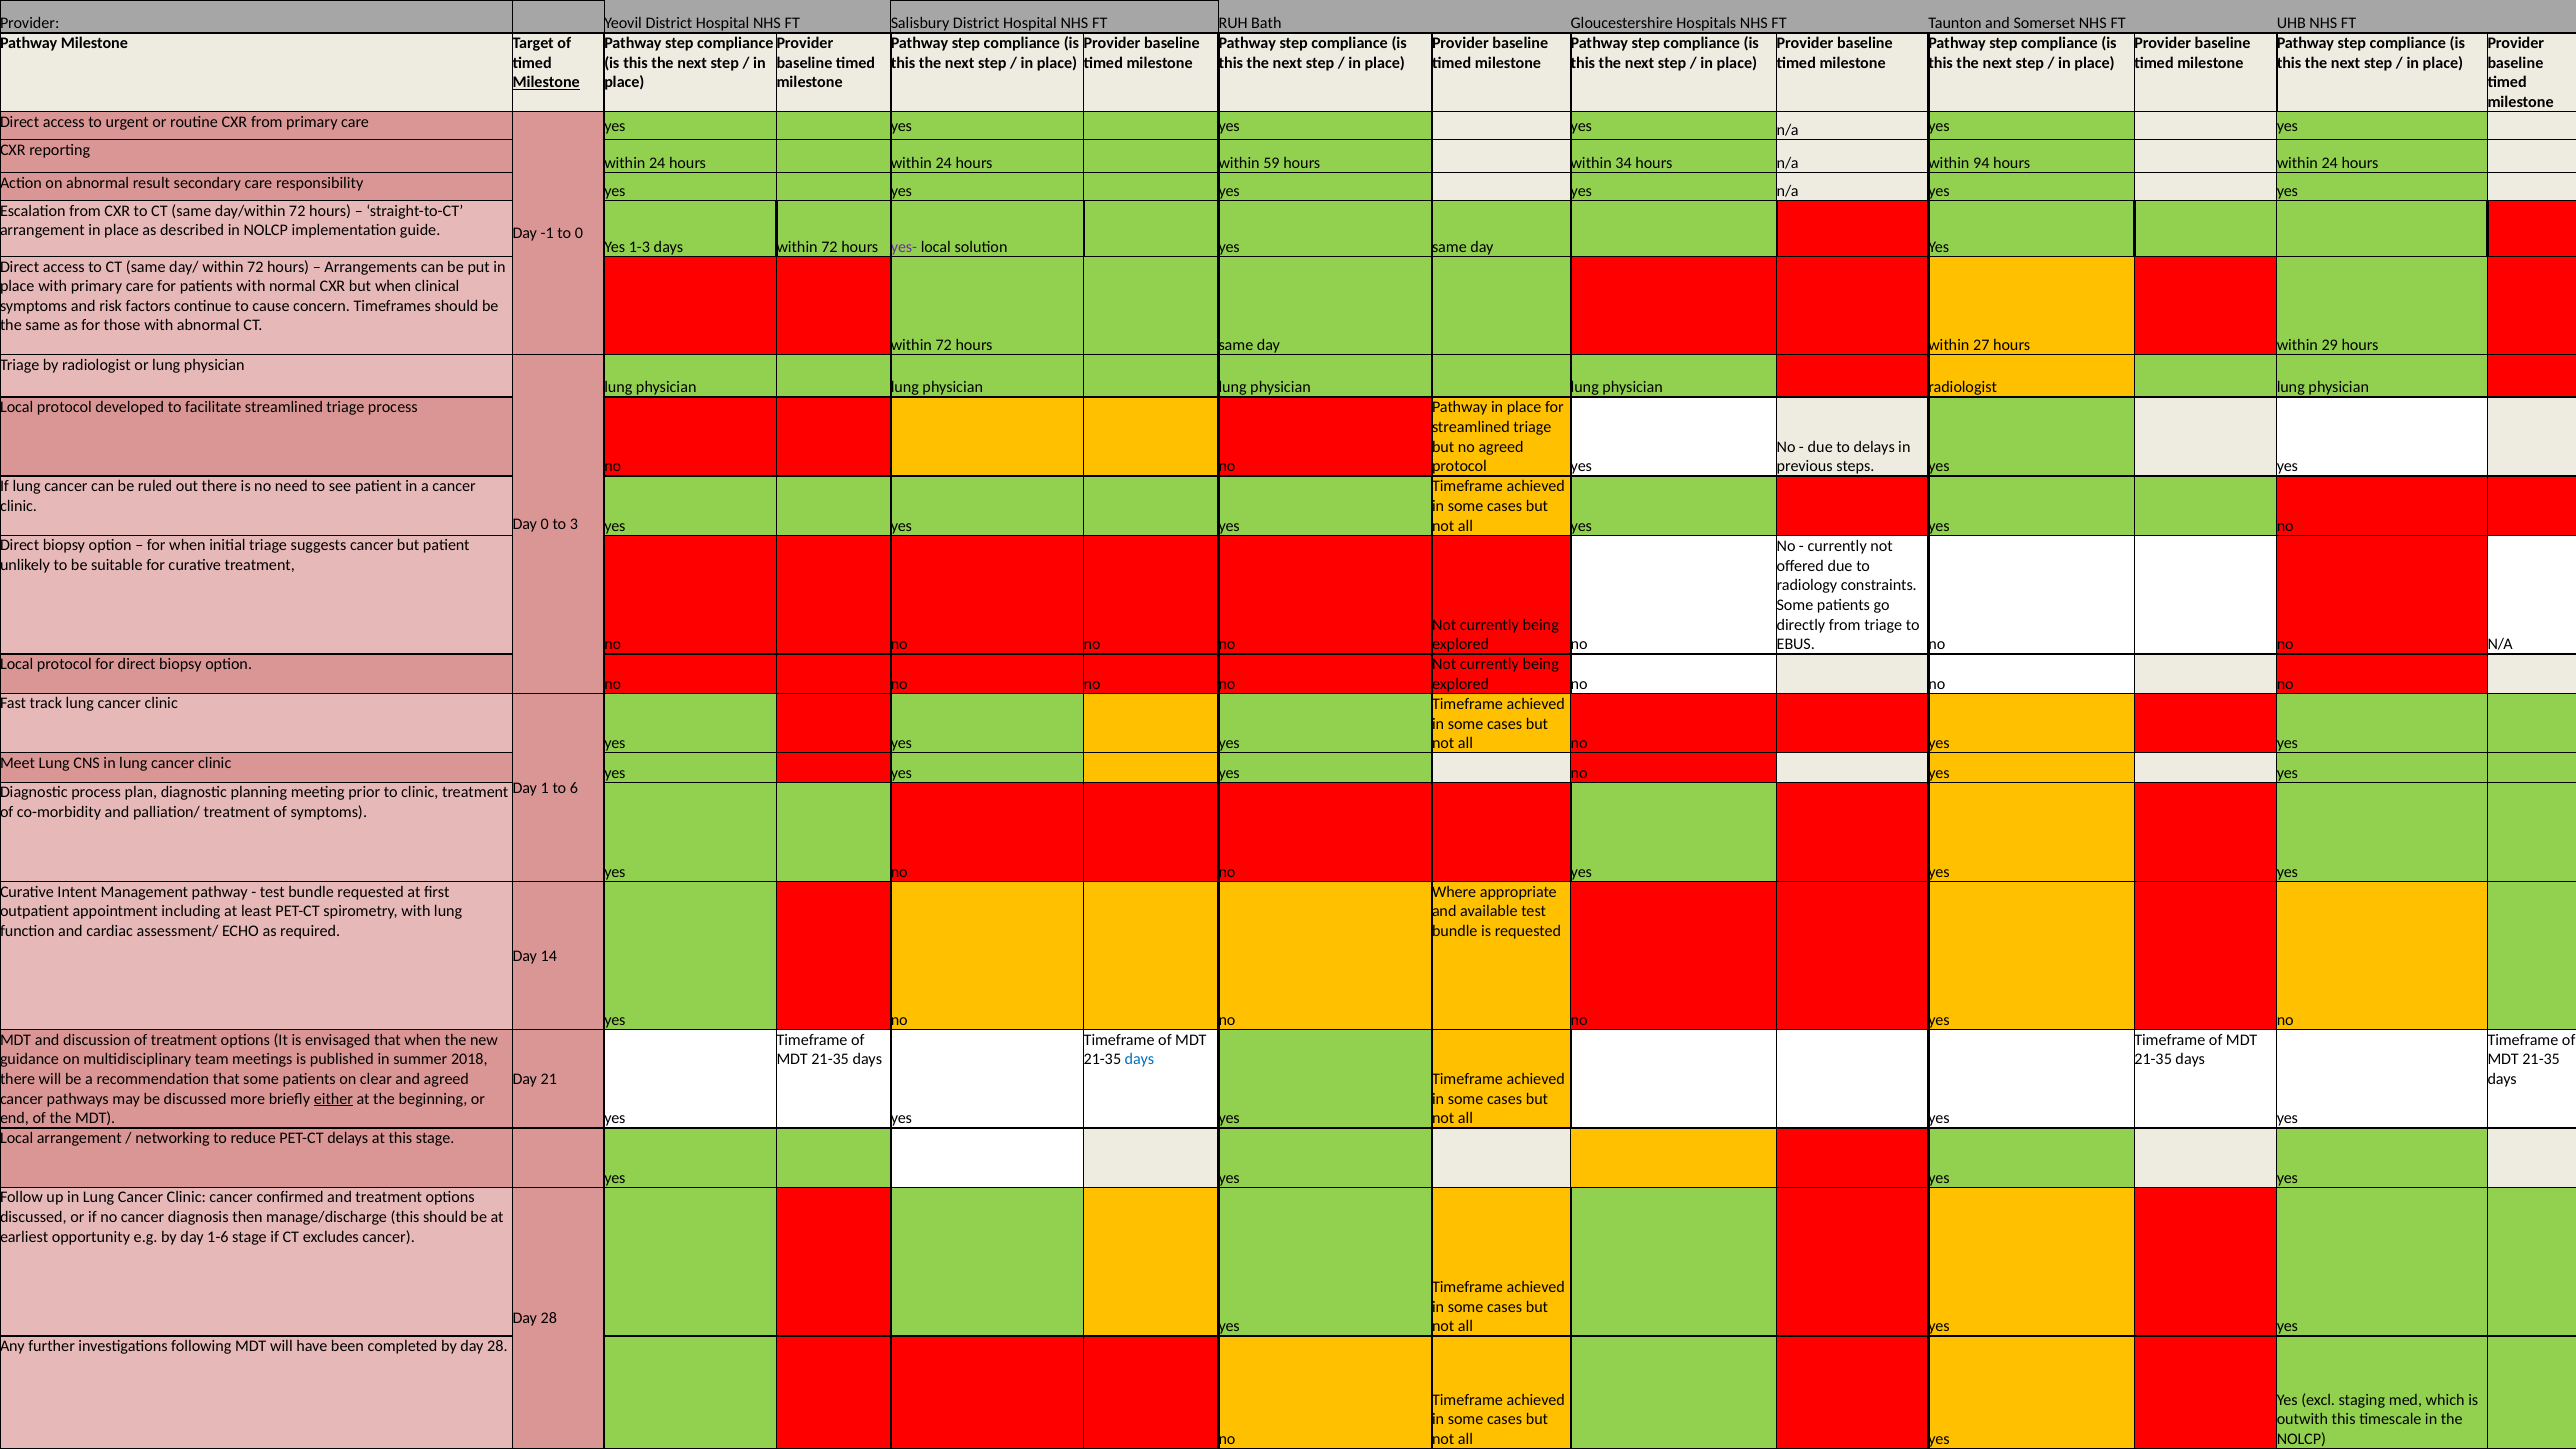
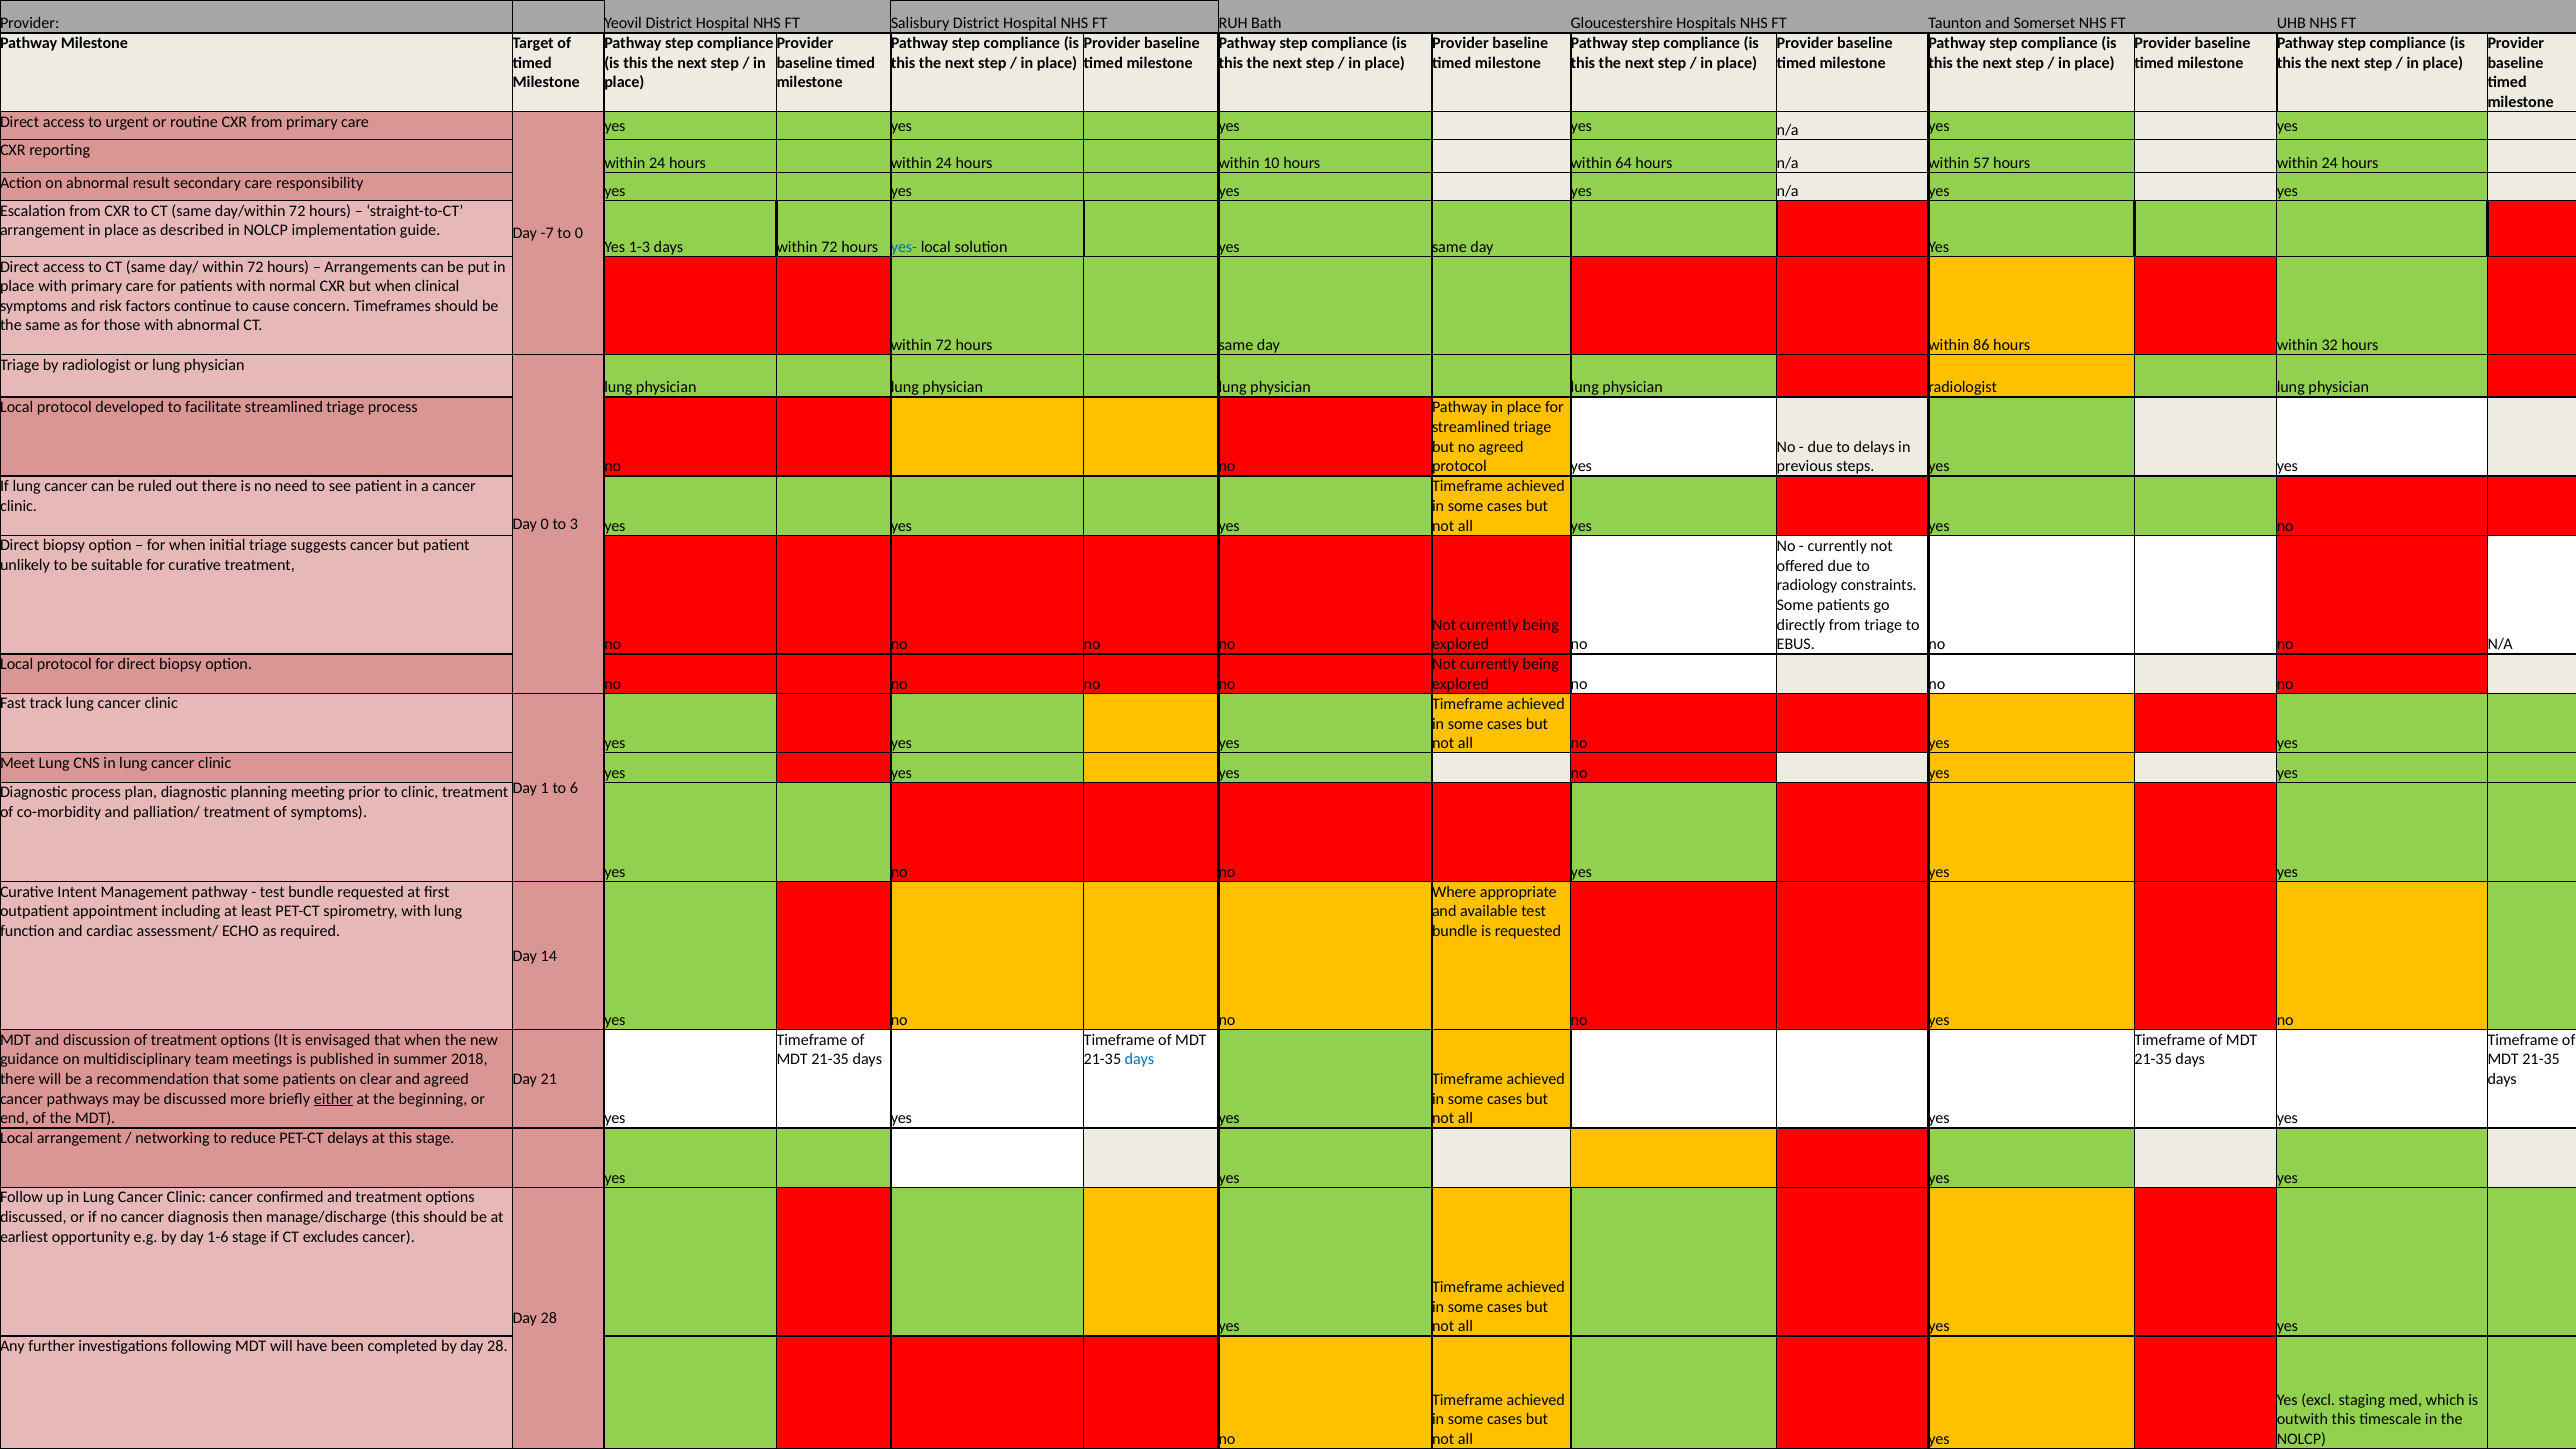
Milestone at (546, 82) underline: present -> none
59: 59 -> 10
34: 34 -> 64
94: 94 -> 57
-1: -1 -> -7
yes- colour: purple -> blue
27: 27 -> 86
29: 29 -> 32
